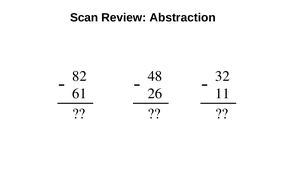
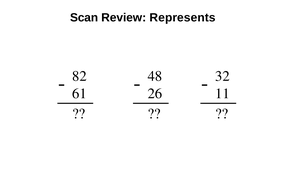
Abstraction: Abstraction -> Represents
